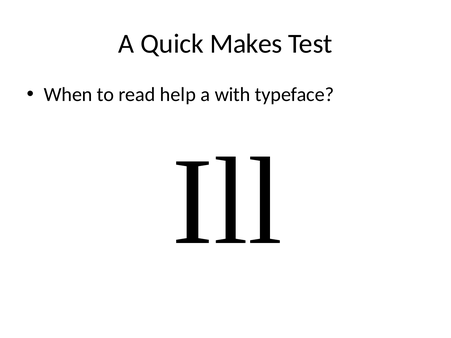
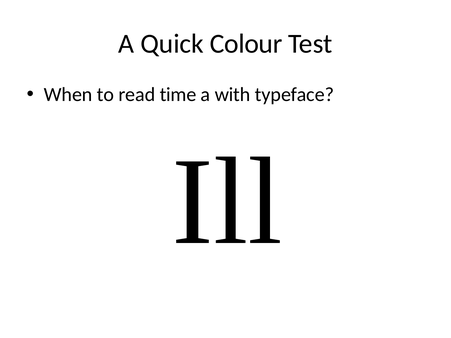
Makes: Makes -> Colour
help: help -> time
